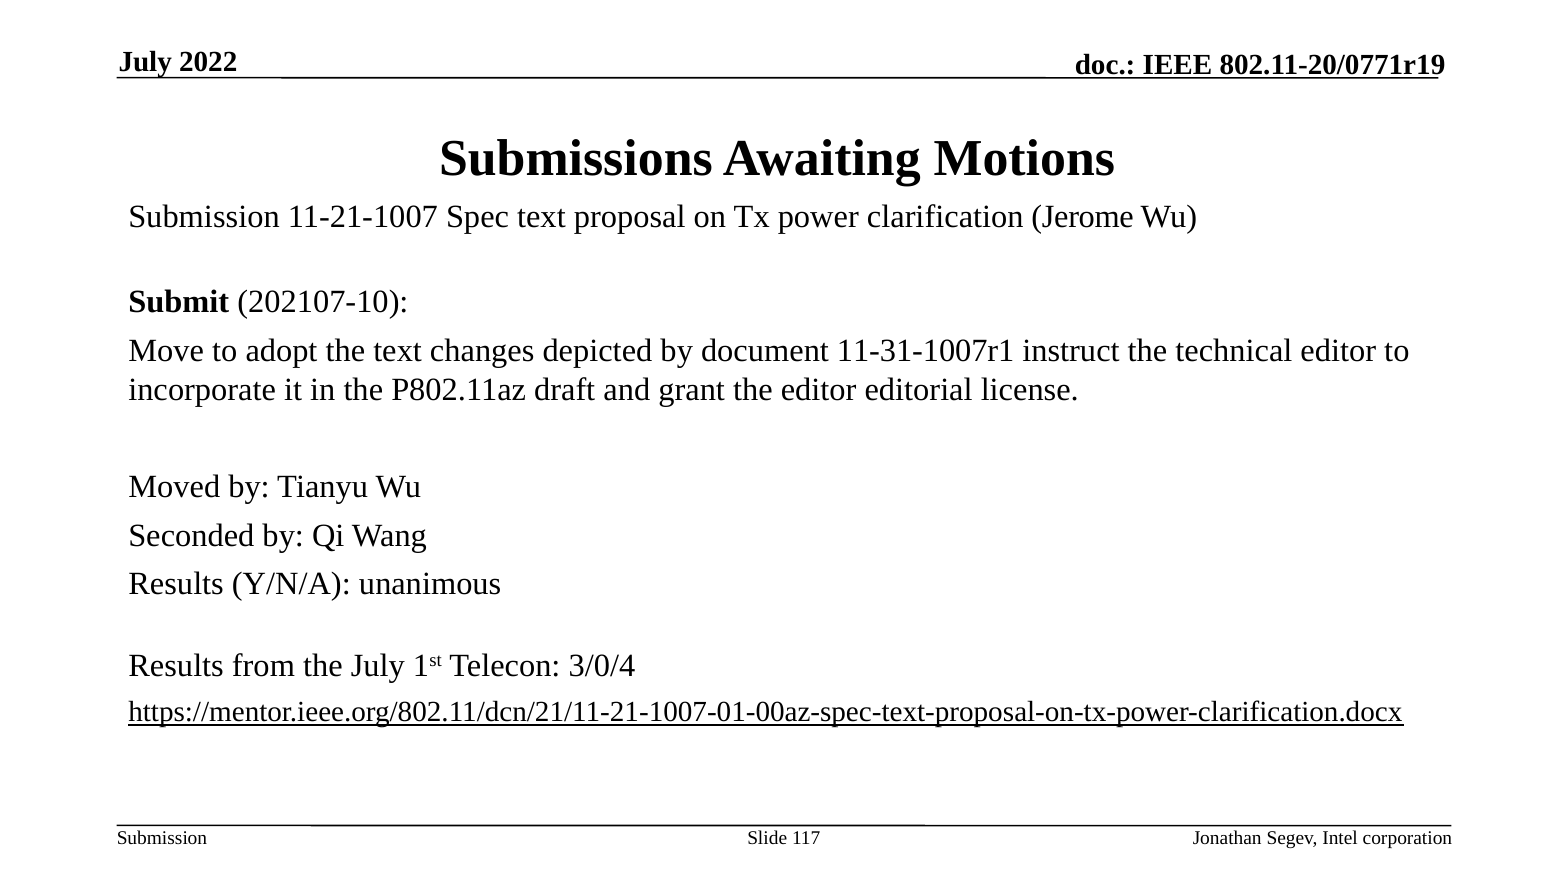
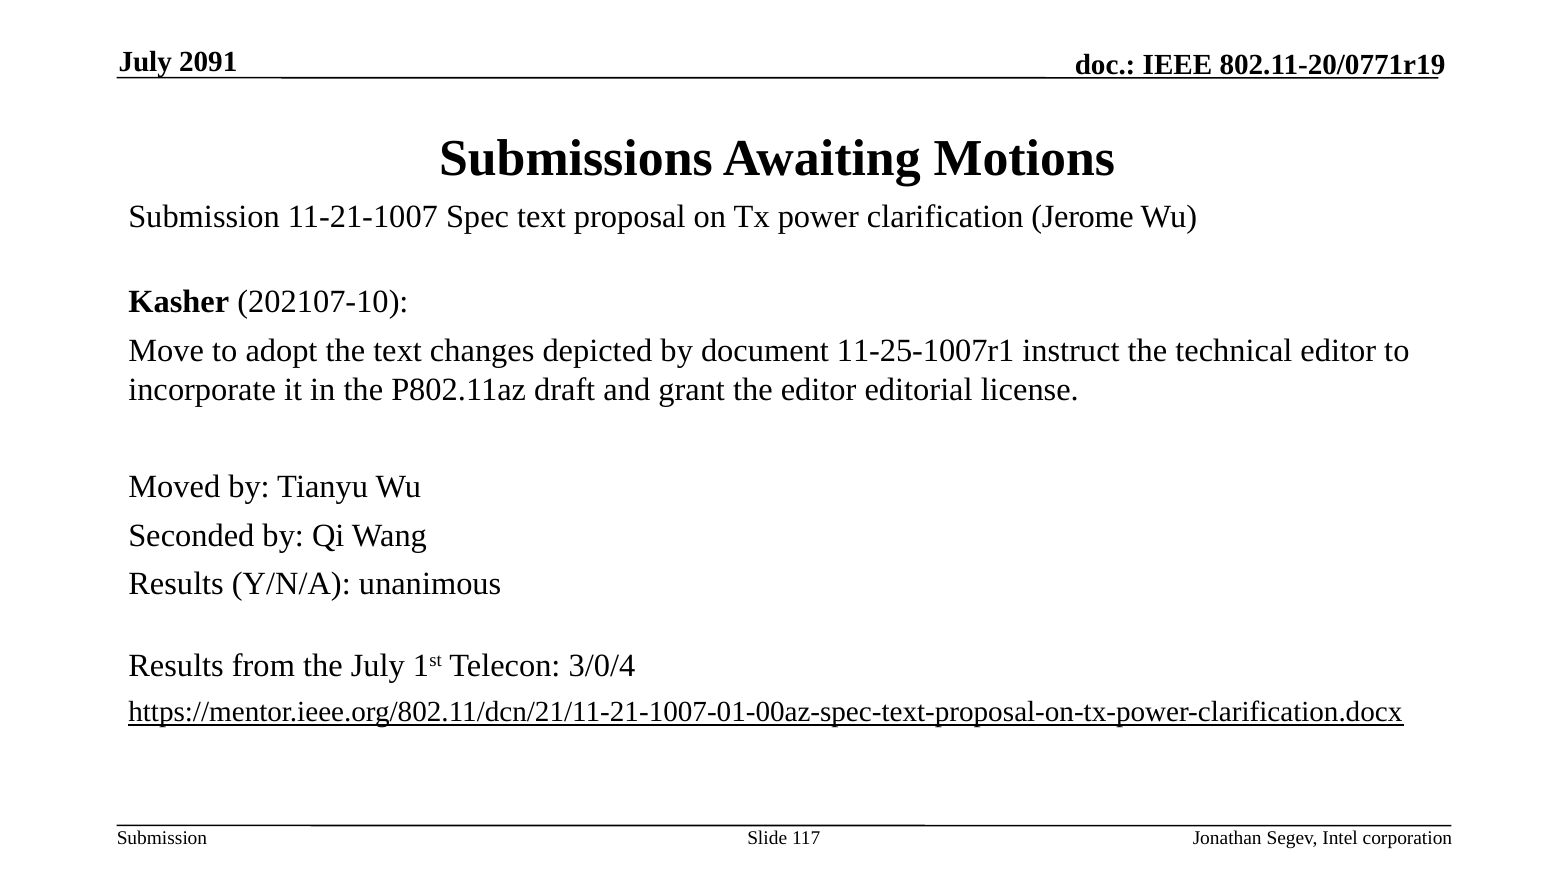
2022: 2022 -> 2091
Submit: Submit -> Kasher
11-31-1007r1: 11-31-1007r1 -> 11-25-1007r1
